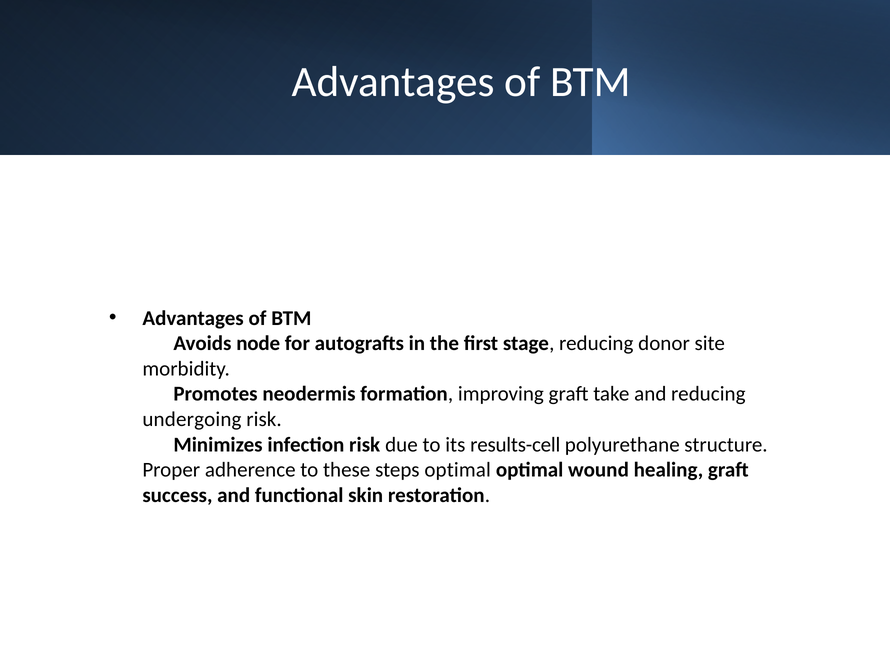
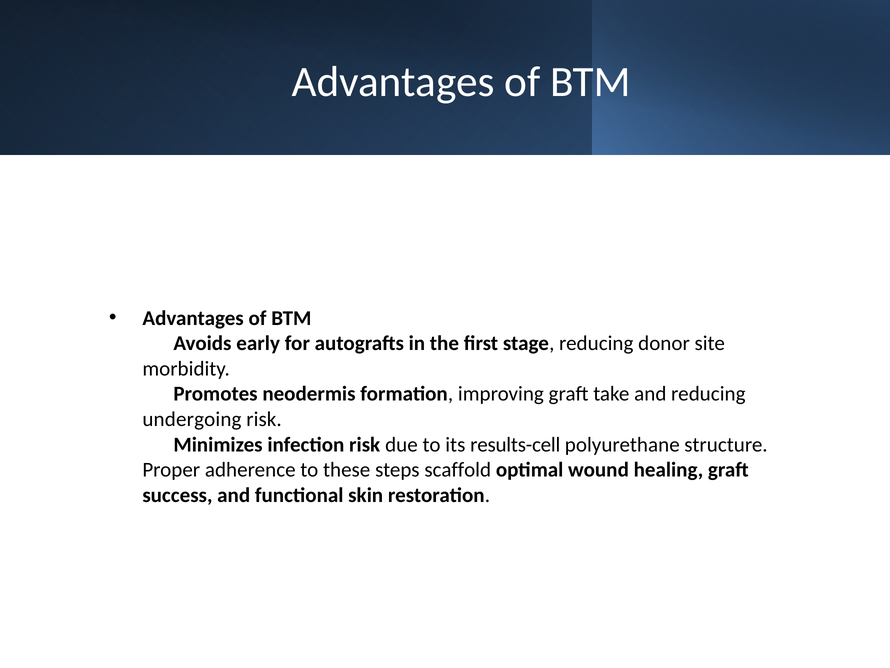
node: node -> early
steps optimal: optimal -> scaffold
